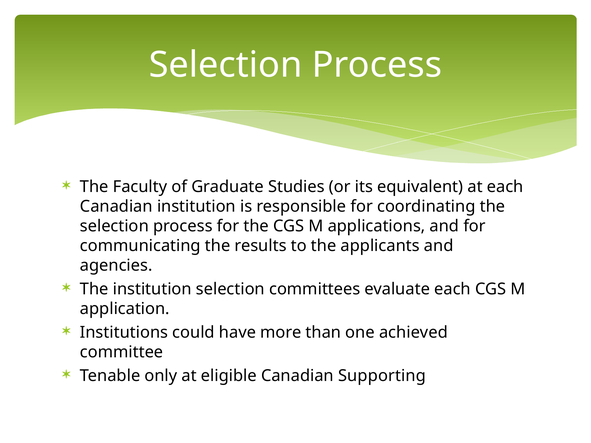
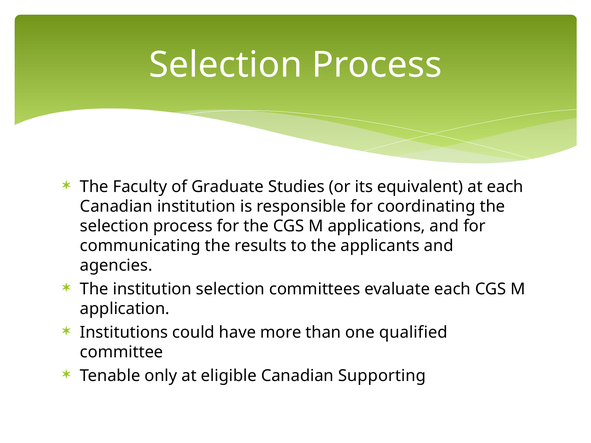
achieved: achieved -> qualified
